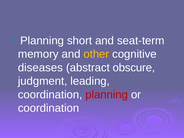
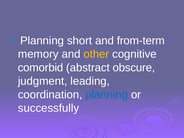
seat-term: seat-term -> from-term
diseases: diseases -> comorbid
planning at (107, 95) colour: red -> blue
coordination at (49, 108): coordination -> successfully
